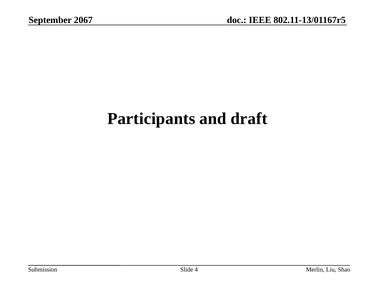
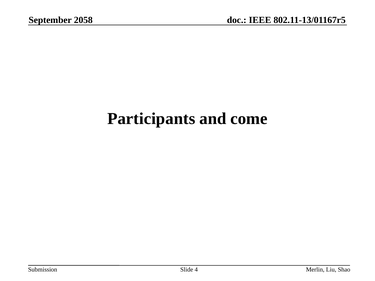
2067: 2067 -> 2058
draft: draft -> come
